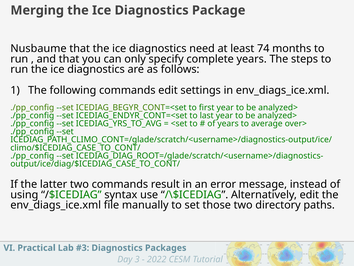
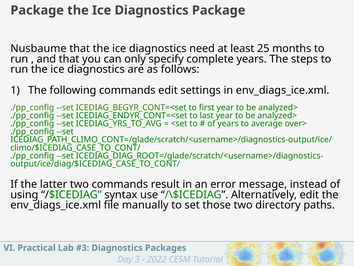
Merging at (37, 10): Merging -> Package
74: 74 -> 25
